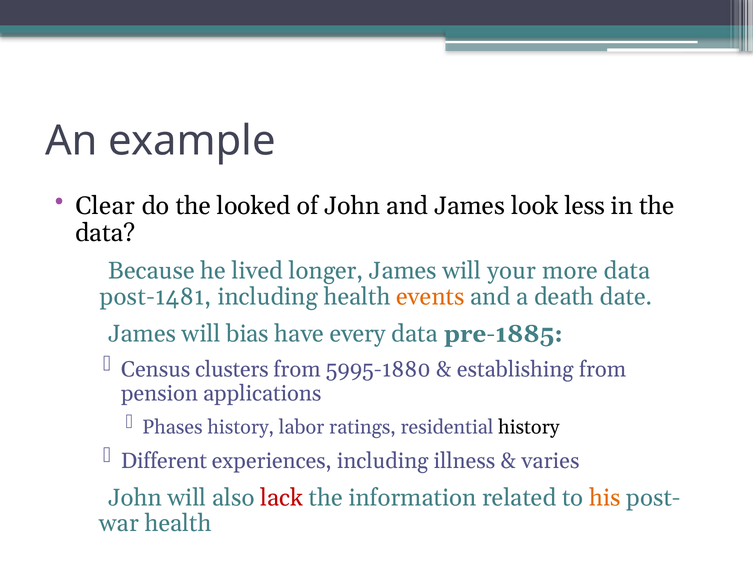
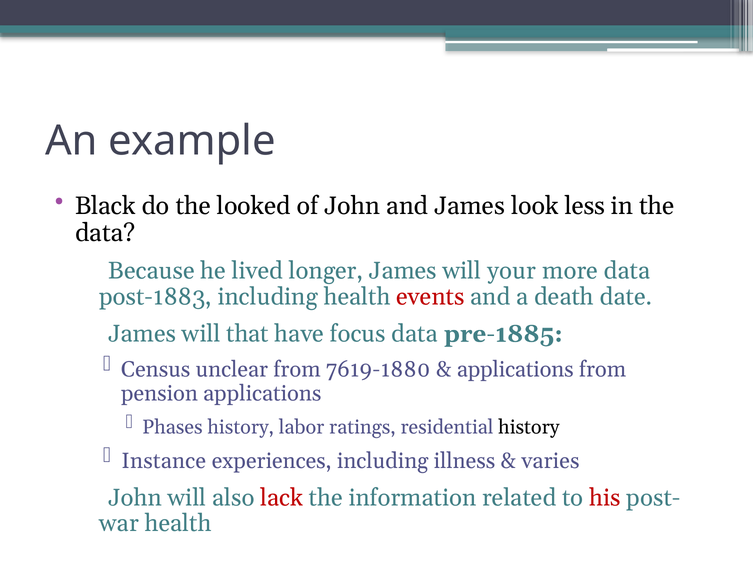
Clear: Clear -> Black
post-1481: post-1481 -> post-1883
events colour: orange -> red
bias: bias -> that
every: every -> focus
clusters: clusters -> unclear
5995-1880: 5995-1880 -> 7619-1880
establishing at (515, 370): establishing -> applications
Different: Different -> Instance
his colour: orange -> red
